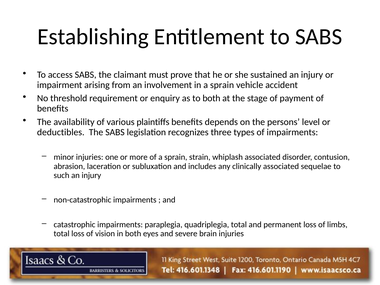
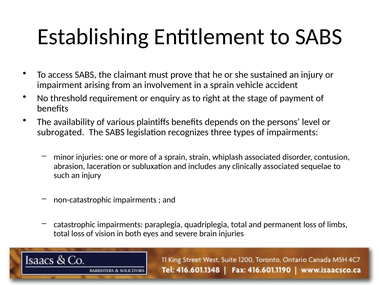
to both: both -> right
deductibles: deductibles -> subrogated
